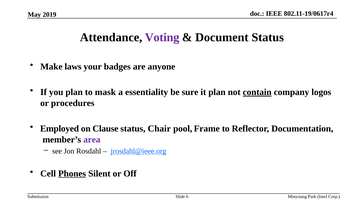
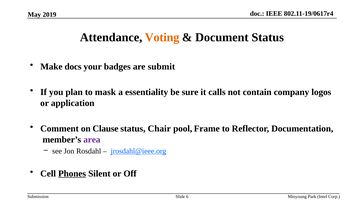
Voting colour: purple -> orange
laws: laws -> docs
anyone: anyone -> submit
it plan: plan -> calls
contain underline: present -> none
procedures: procedures -> application
Employed: Employed -> Comment
